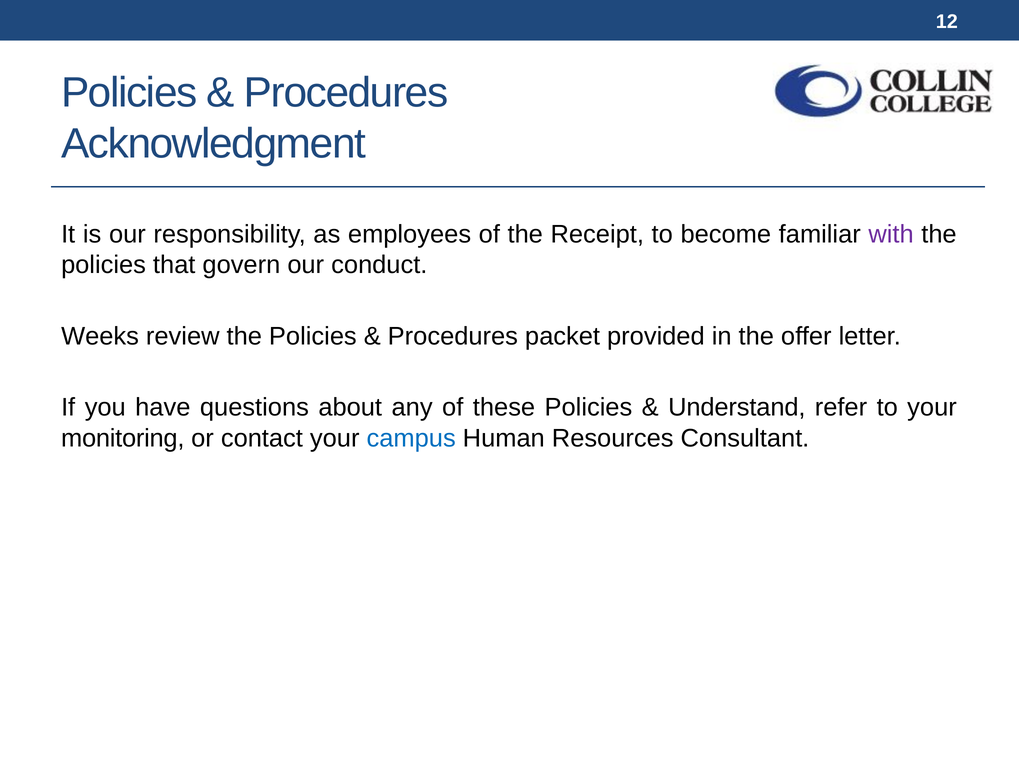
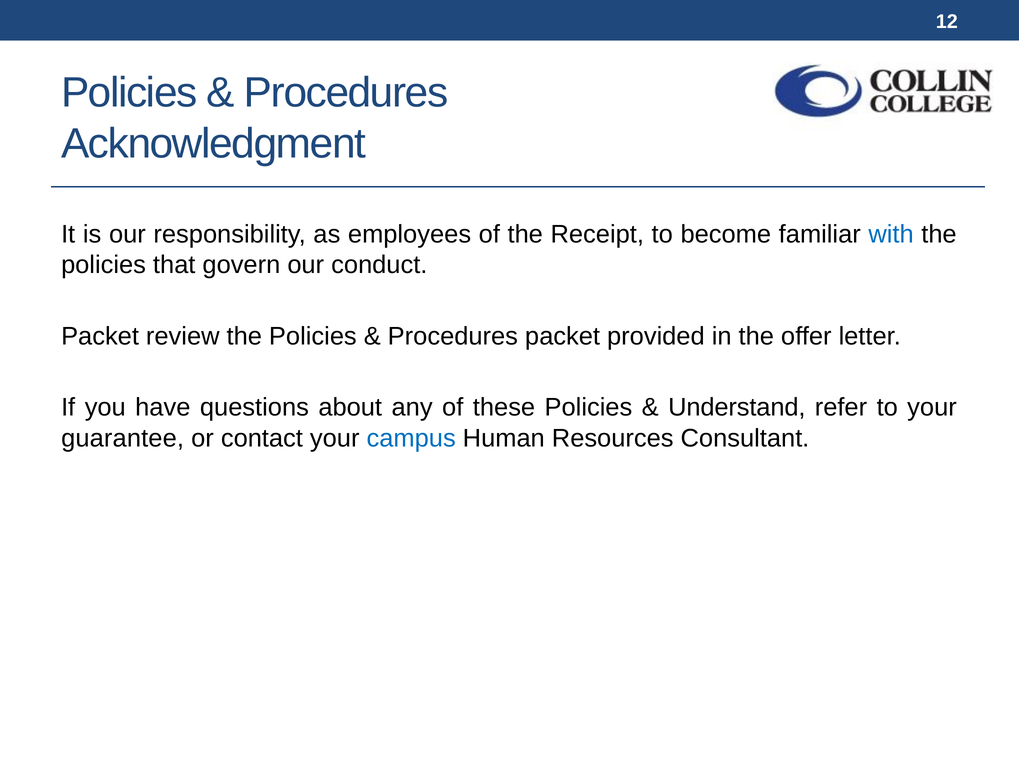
with colour: purple -> blue
Weeks at (100, 336): Weeks -> Packet
monitoring: monitoring -> guarantee
